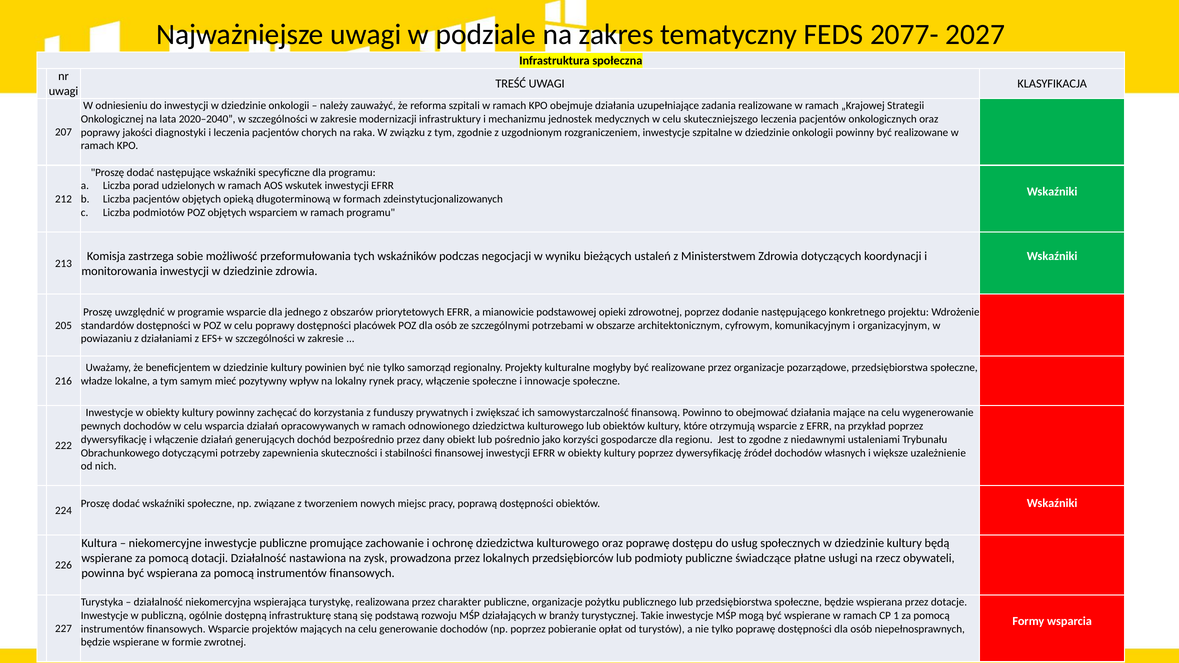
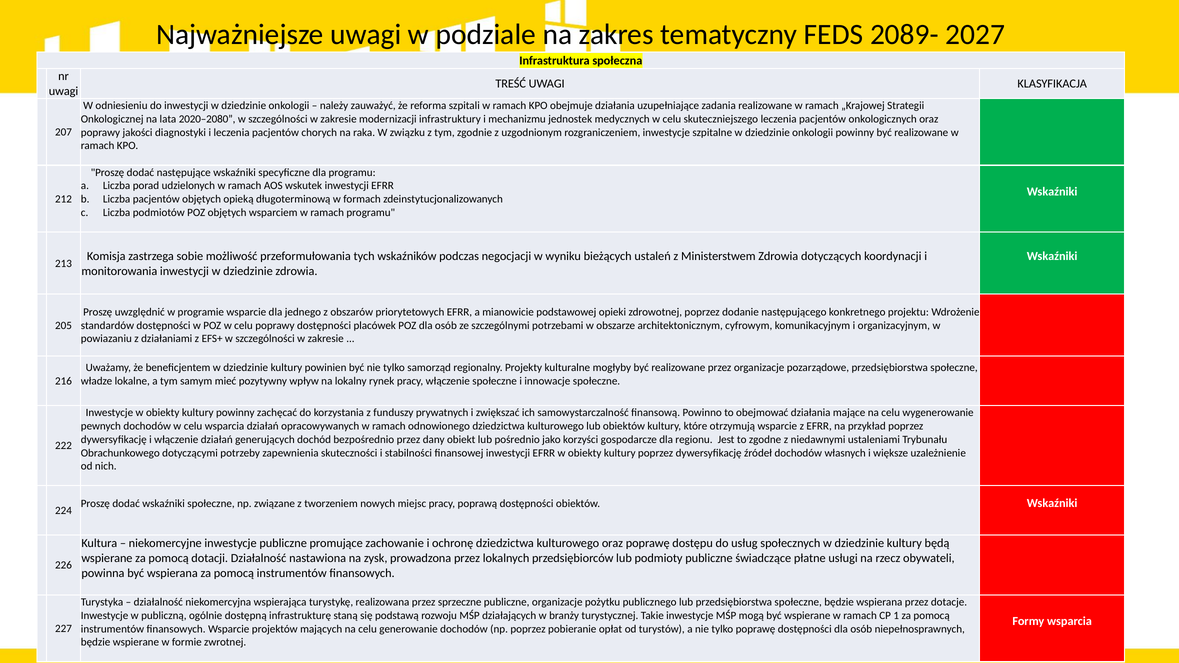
2077-: 2077- -> 2089-
2020–2040: 2020–2040 -> 2020–2080
charakter: charakter -> sprzeczne
